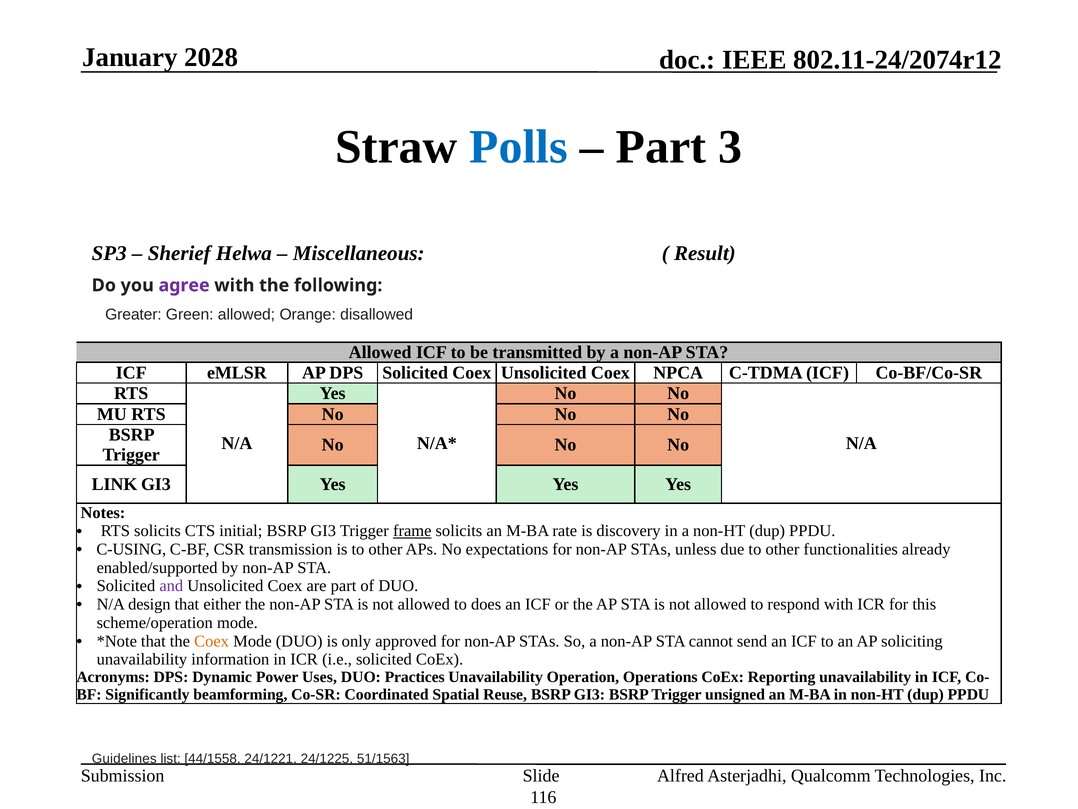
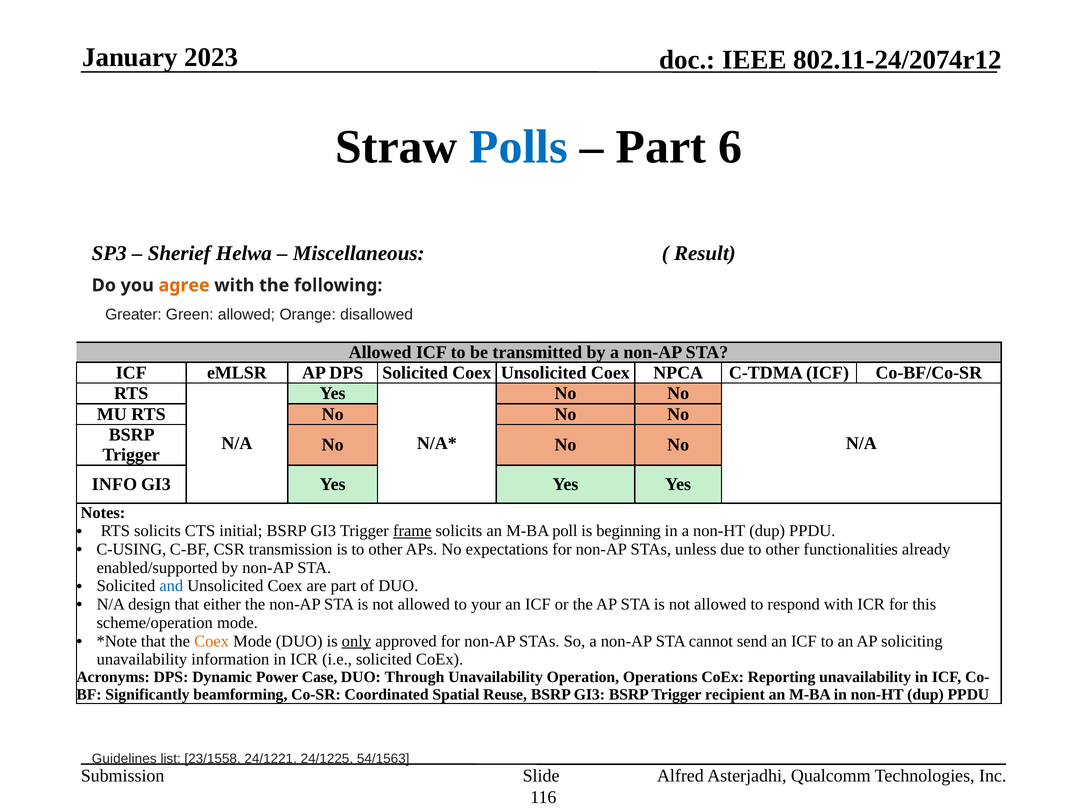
2028: 2028 -> 2023
3: 3 -> 6
agree colour: purple -> orange
LINK: LINK -> INFO
rate: rate -> poll
discovery: discovery -> beginning
and colour: purple -> blue
does: does -> your
only underline: none -> present
Uses: Uses -> Case
Practices: Practices -> Through
unsigned: unsigned -> recipient
44/1558: 44/1558 -> 23/1558
51/1563: 51/1563 -> 54/1563
